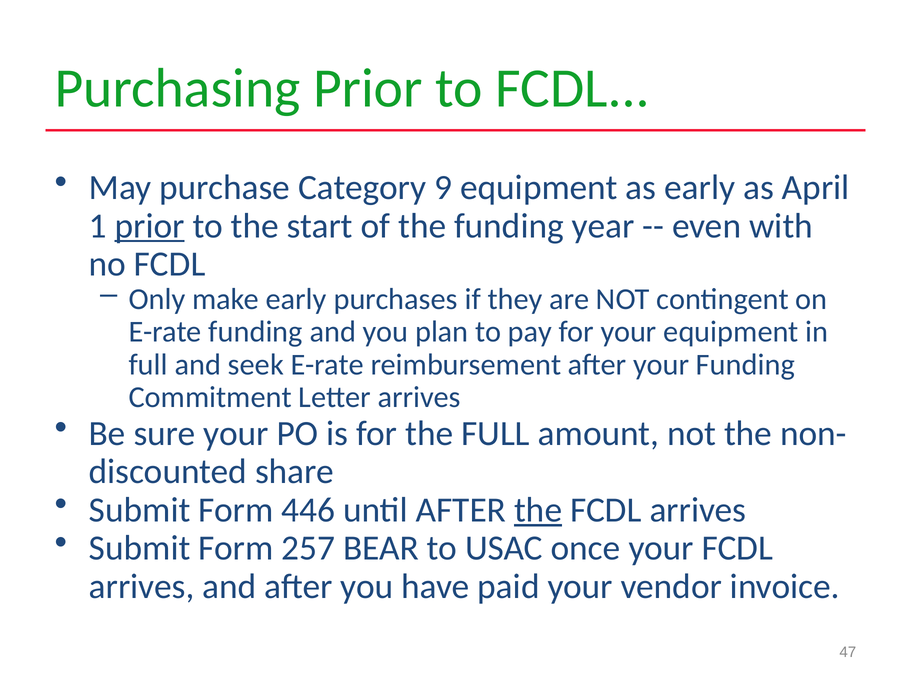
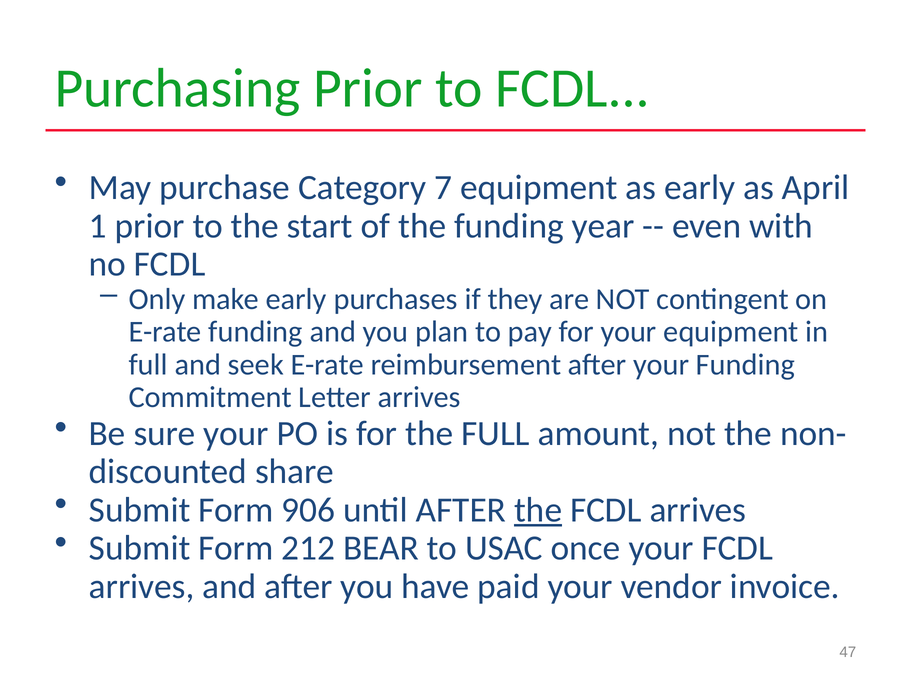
9: 9 -> 7
prior at (150, 226) underline: present -> none
446: 446 -> 906
257: 257 -> 212
